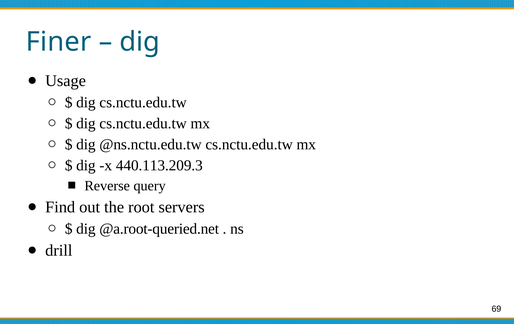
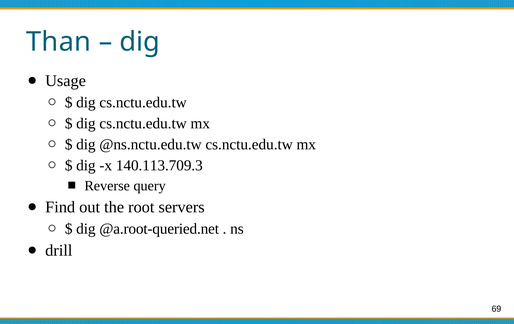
Finer: Finer -> Than
440.113.209.3: 440.113.209.3 -> 140.113.709.3
